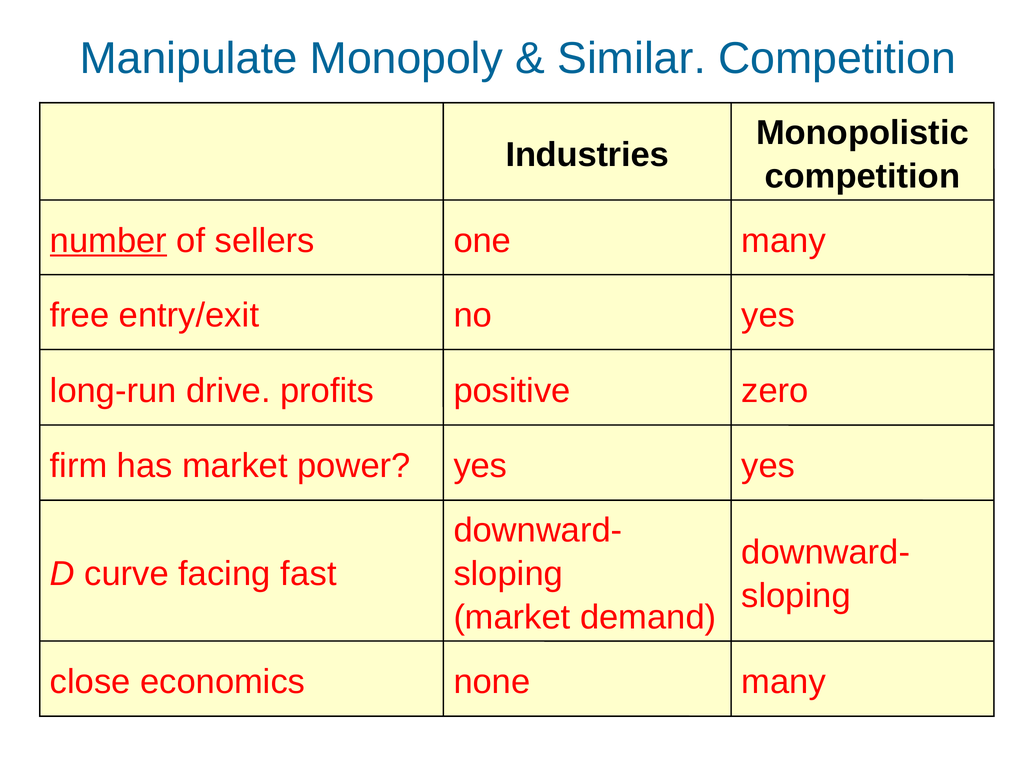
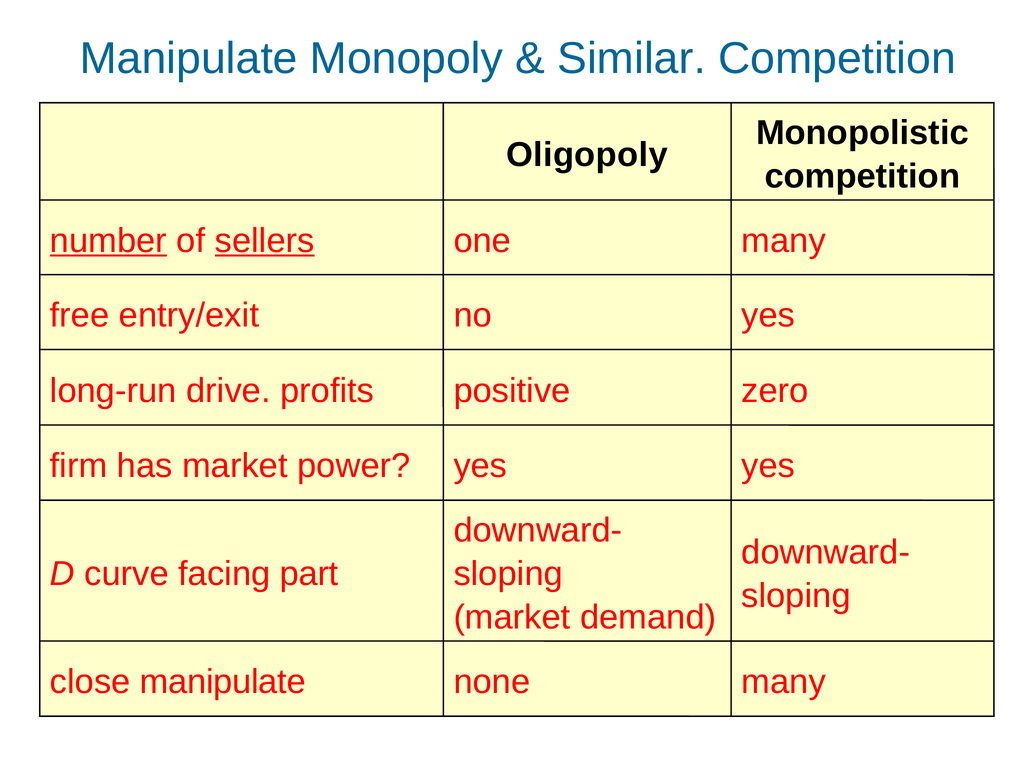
Industries: Industries -> Oligopoly
sellers underline: none -> present
fast: fast -> part
close economics: economics -> manipulate
